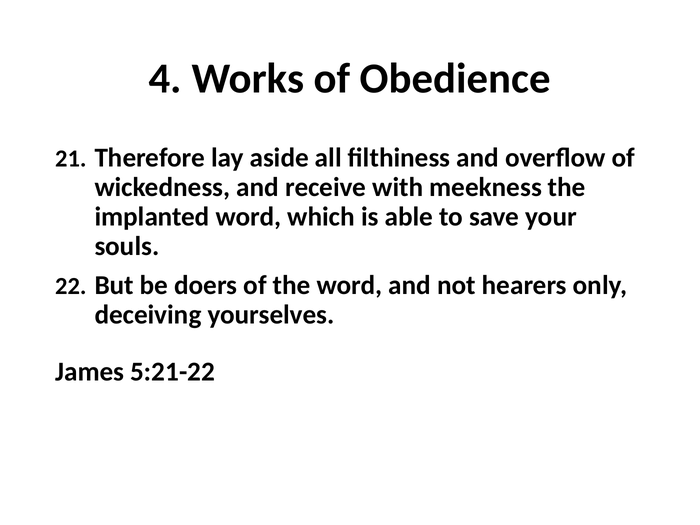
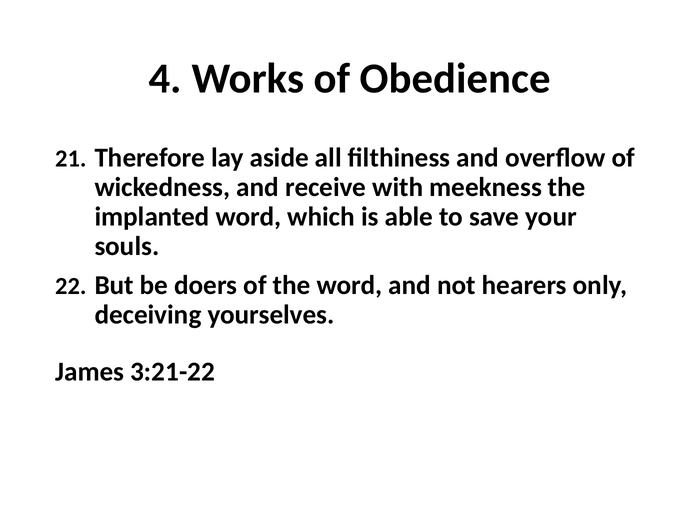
5:21-22: 5:21-22 -> 3:21-22
